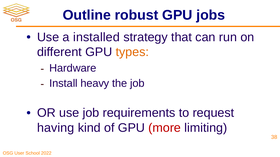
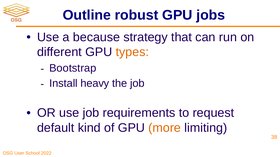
installed: installed -> because
Hardware: Hardware -> Bootstrap
having: having -> default
more colour: red -> orange
